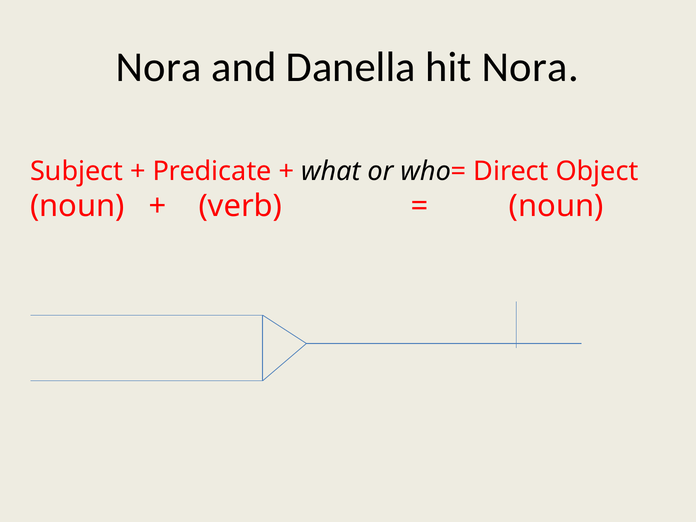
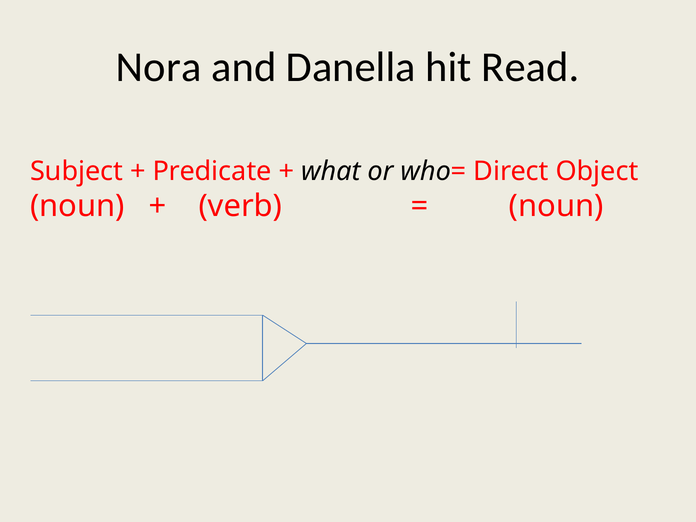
hit Nora: Nora -> Read
